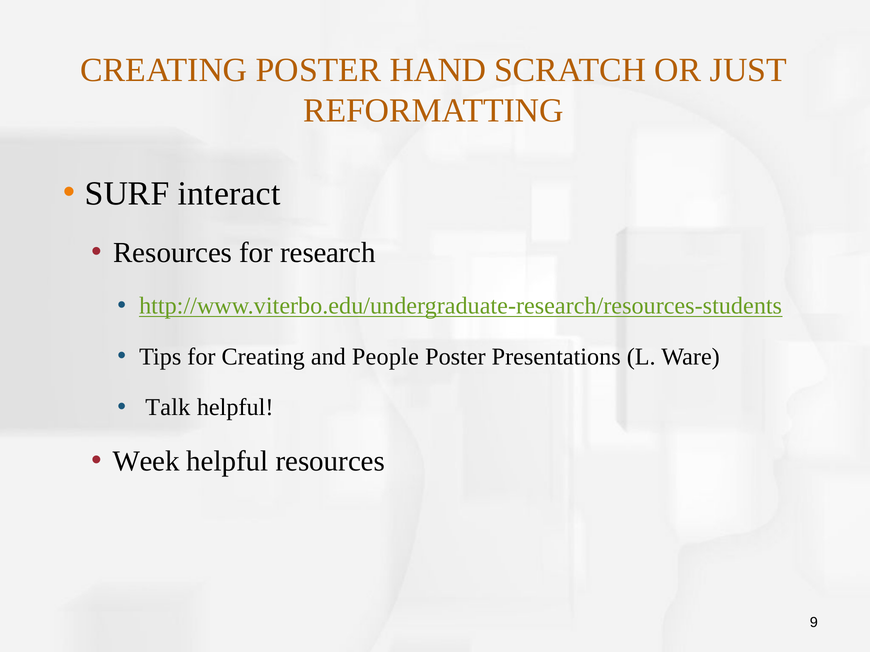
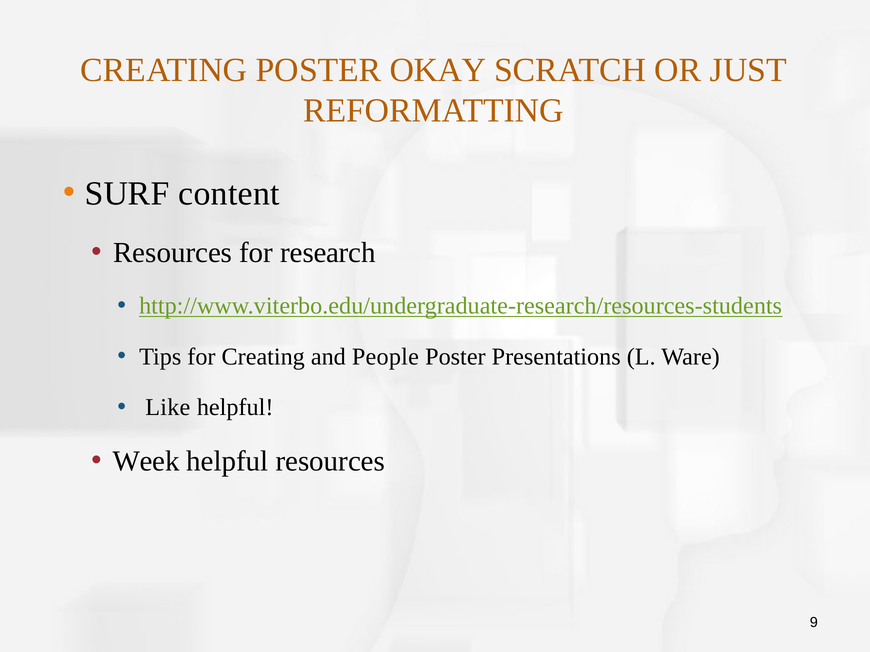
HAND: HAND -> OKAY
interact: interact -> content
Talk: Talk -> Like
